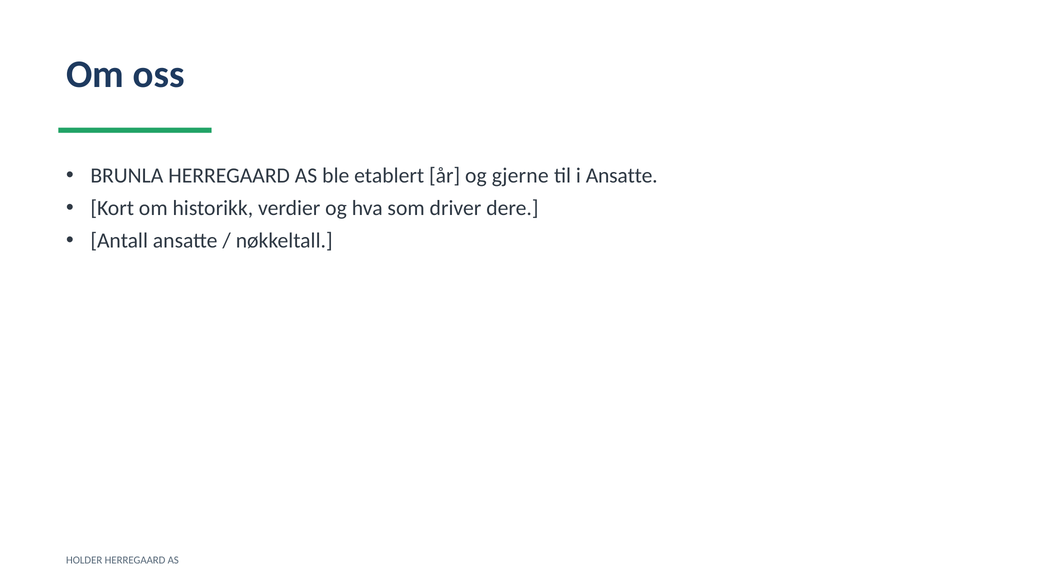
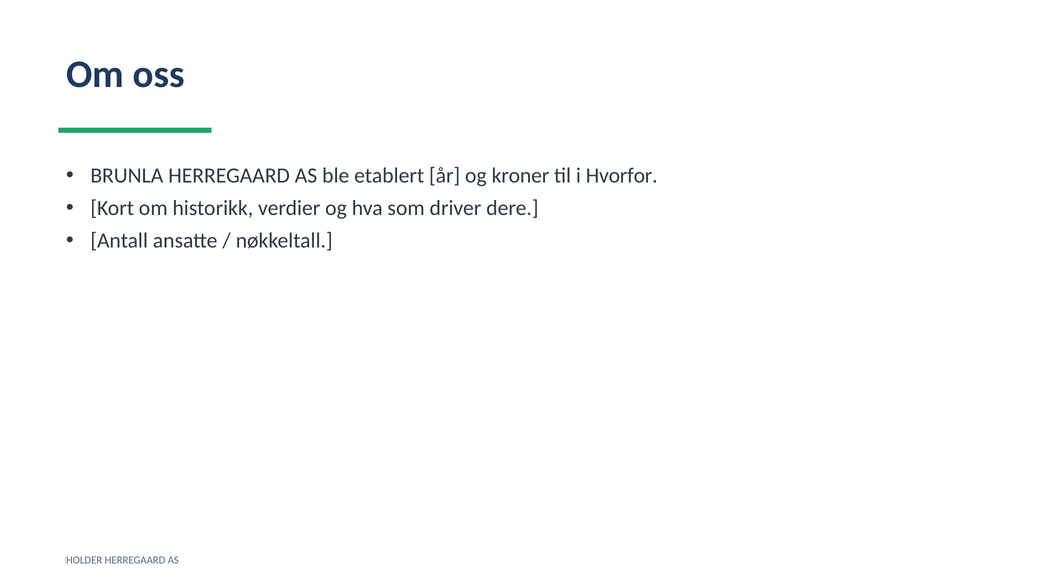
gjerne: gjerne -> kroner
i Ansatte: Ansatte -> Hvorfor
